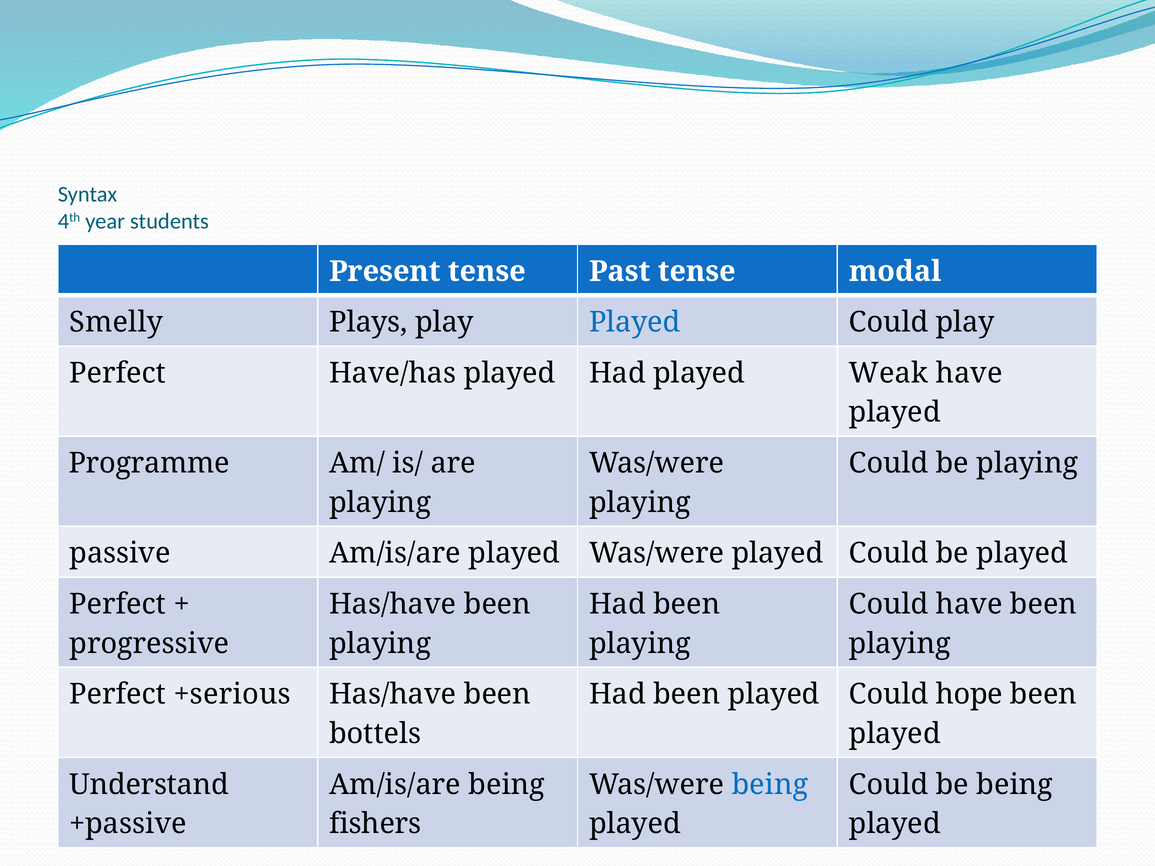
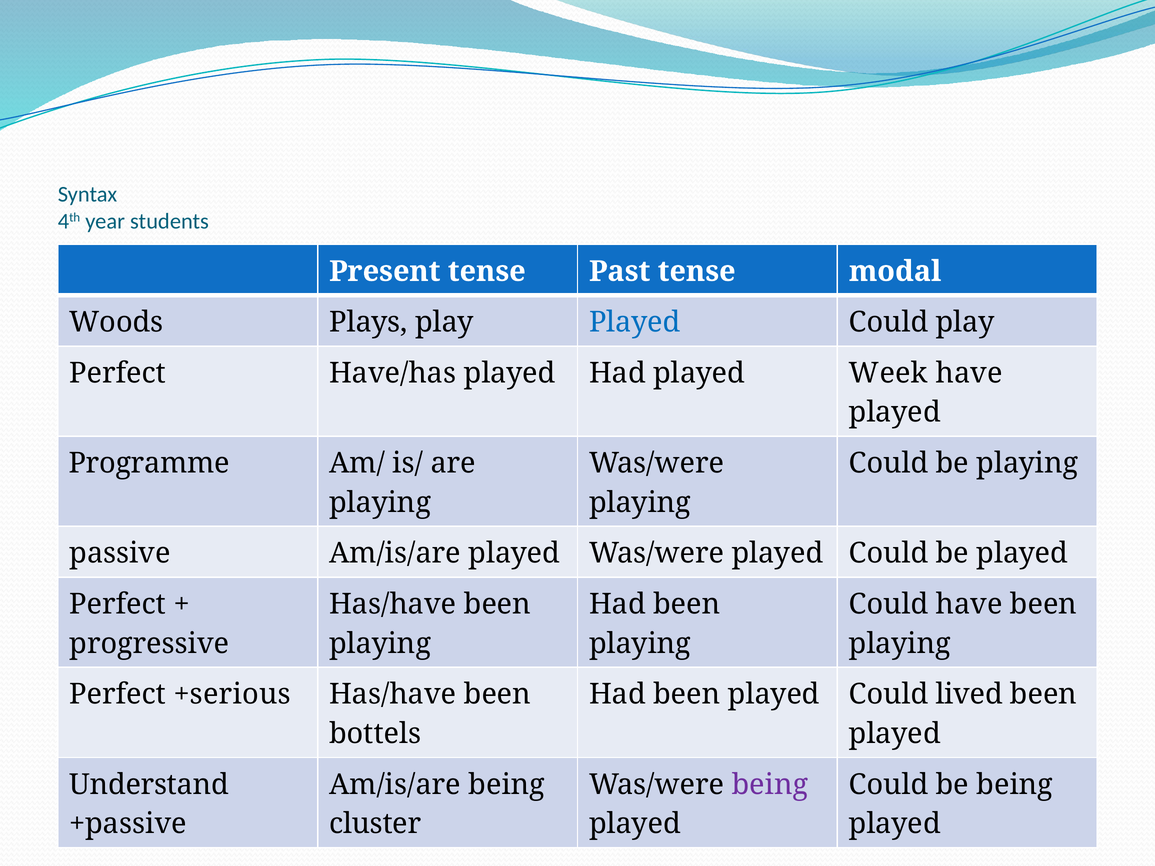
Smelly: Smelly -> Woods
Weak: Weak -> Week
hope: hope -> lived
being at (770, 785) colour: blue -> purple
fishers: fishers -> cluster
